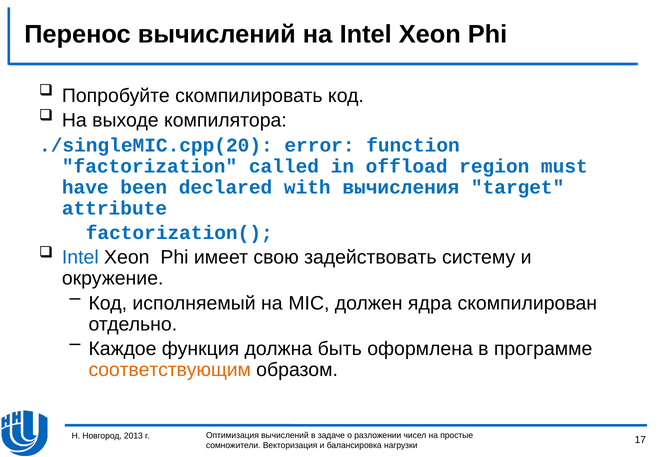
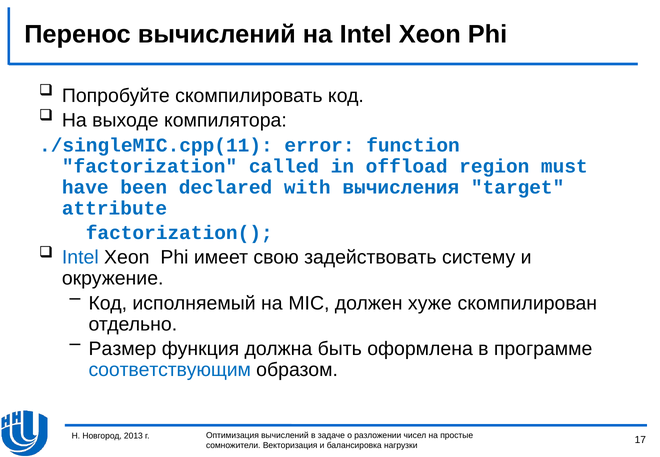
./singleMIC.cpp(20: ./singleMIC.cpp(20 -> ./singleMIC.cpp(11
ядра: ядра -> хуже
Каждое: Каждое -> Размер
соответствующим colour: orange -> blue
